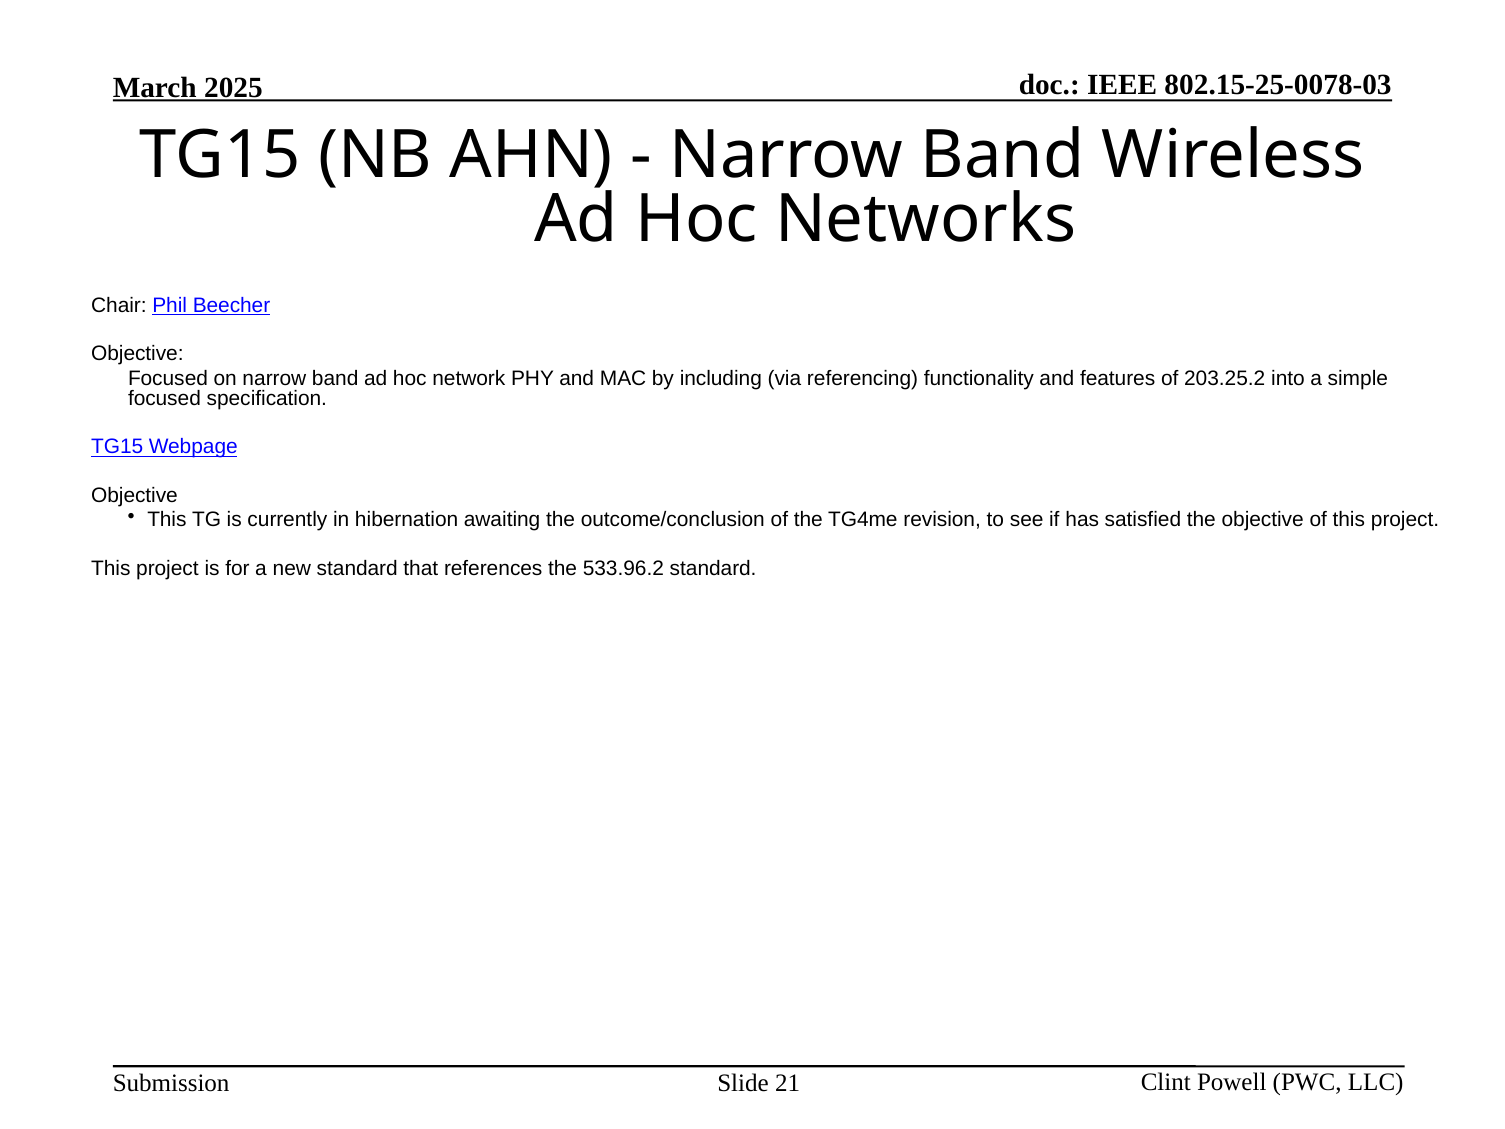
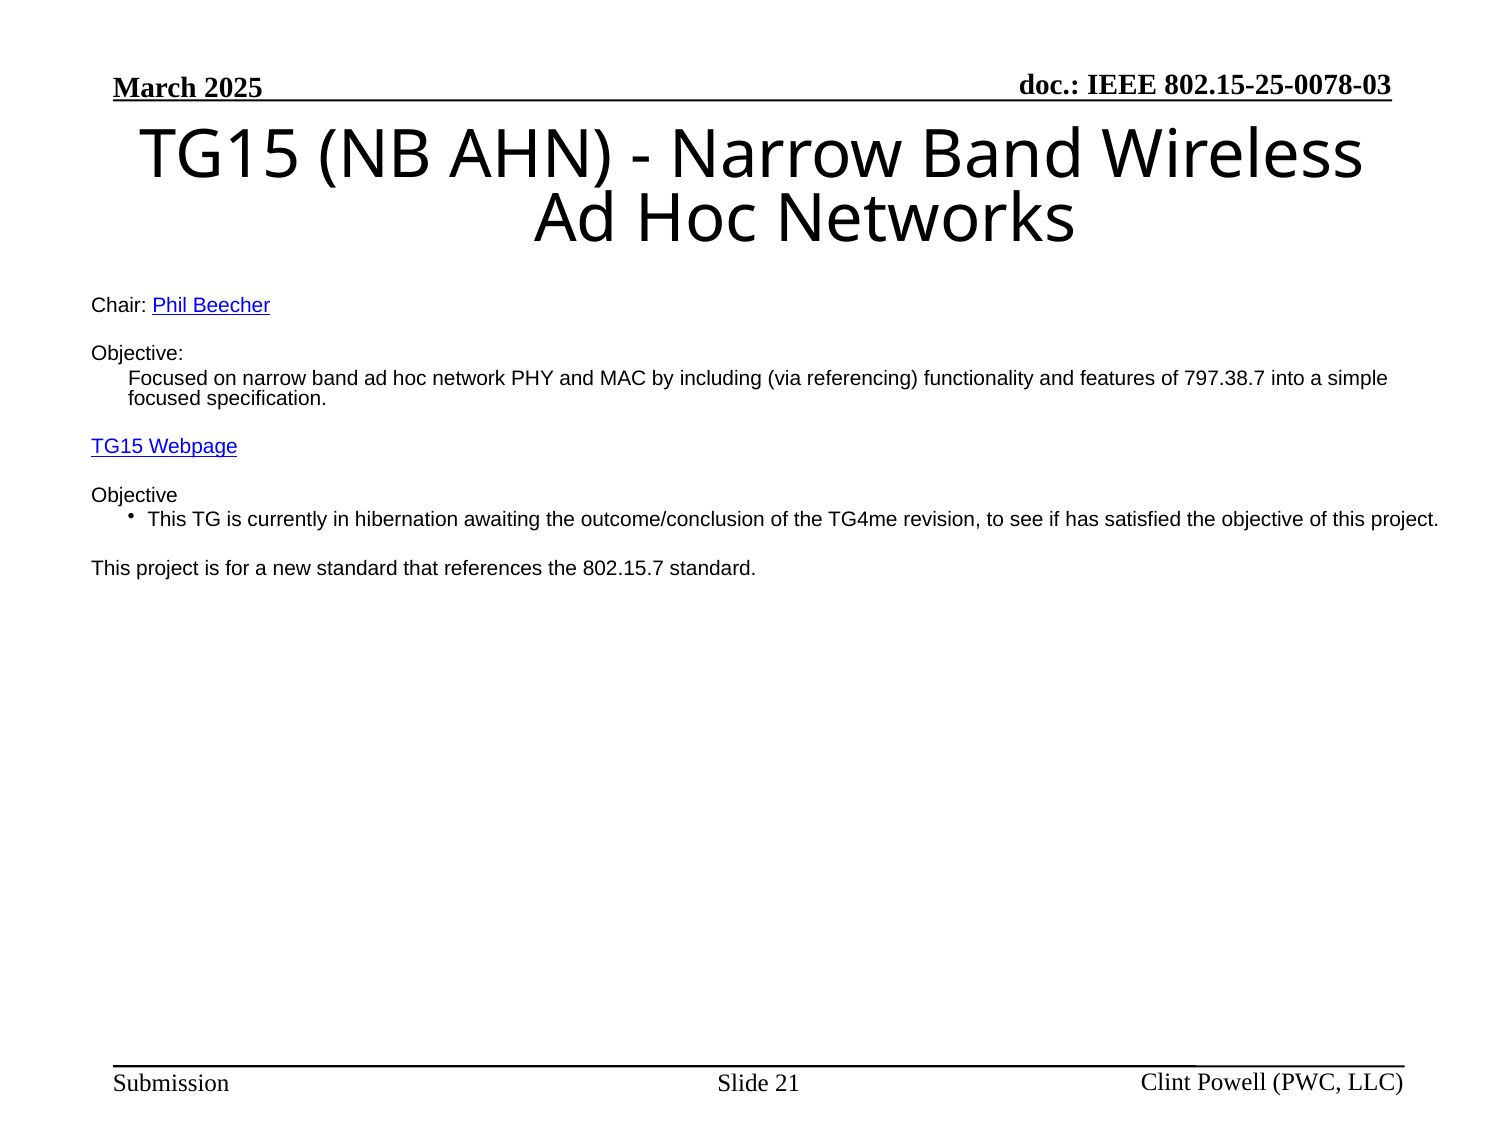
203.25.2: 203.25.2 -> 797.38.7
533.96.2: 533.96.2 -> 802.15.7
